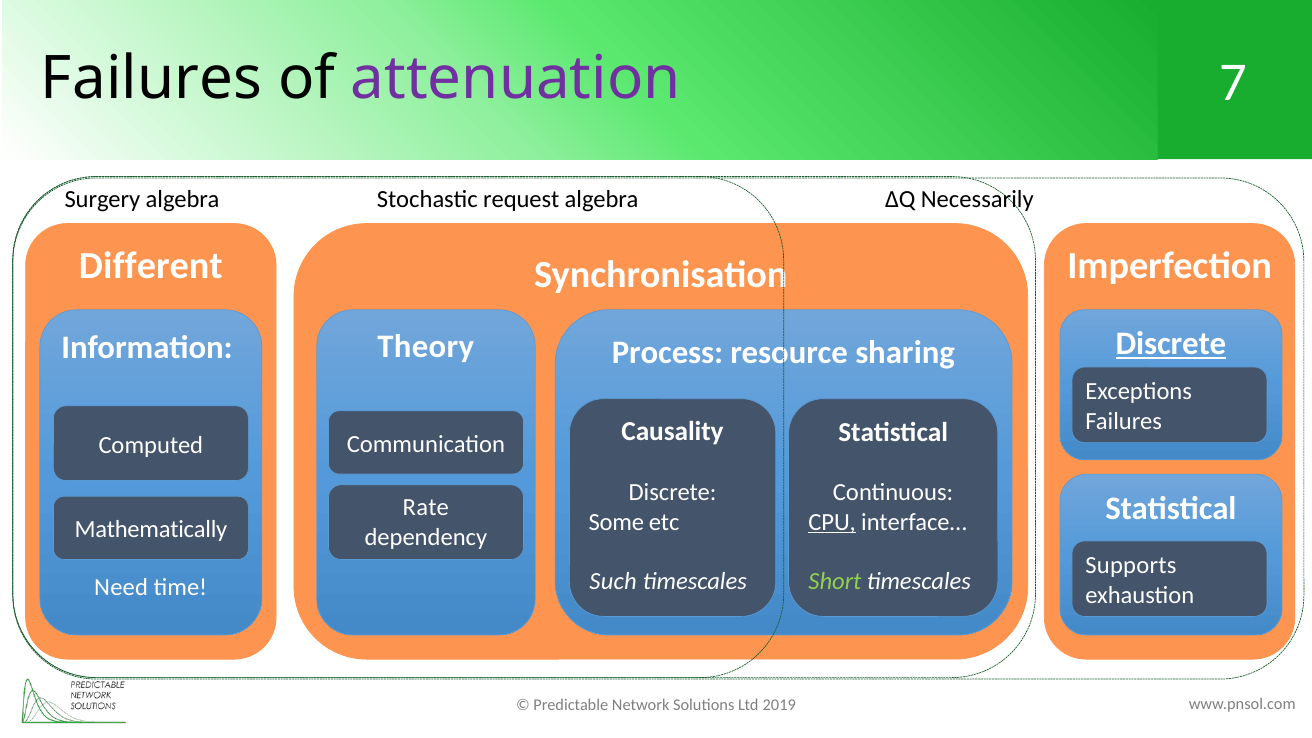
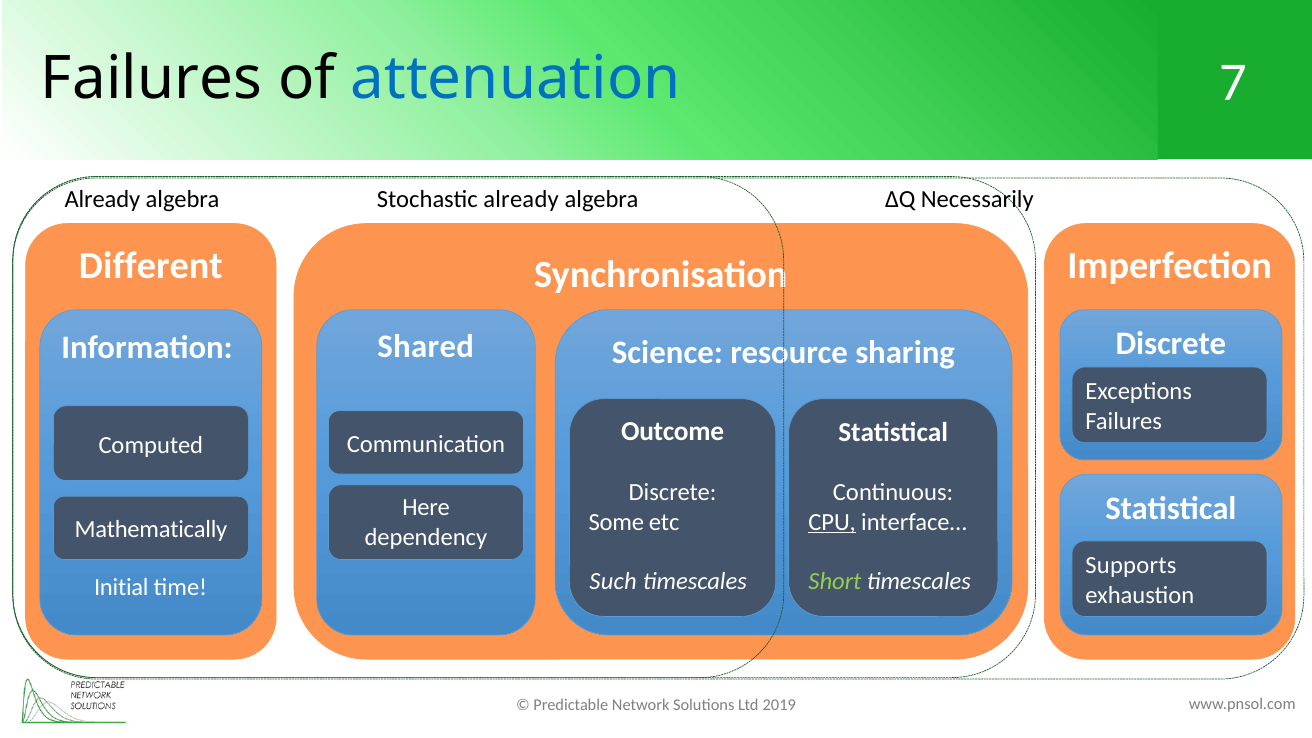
attenuation colour: purple -> blue
Surgery at (102, 199): Surgery -> Already
Stochastic request: request -> already
Discrete at (1171, 344) underline: present -> none
Theory: Theory -> Shared
Process: Process -> Science
Causality: Causality -> Outcome
Rate: Rate -> Here
Need: Need -> Initial
